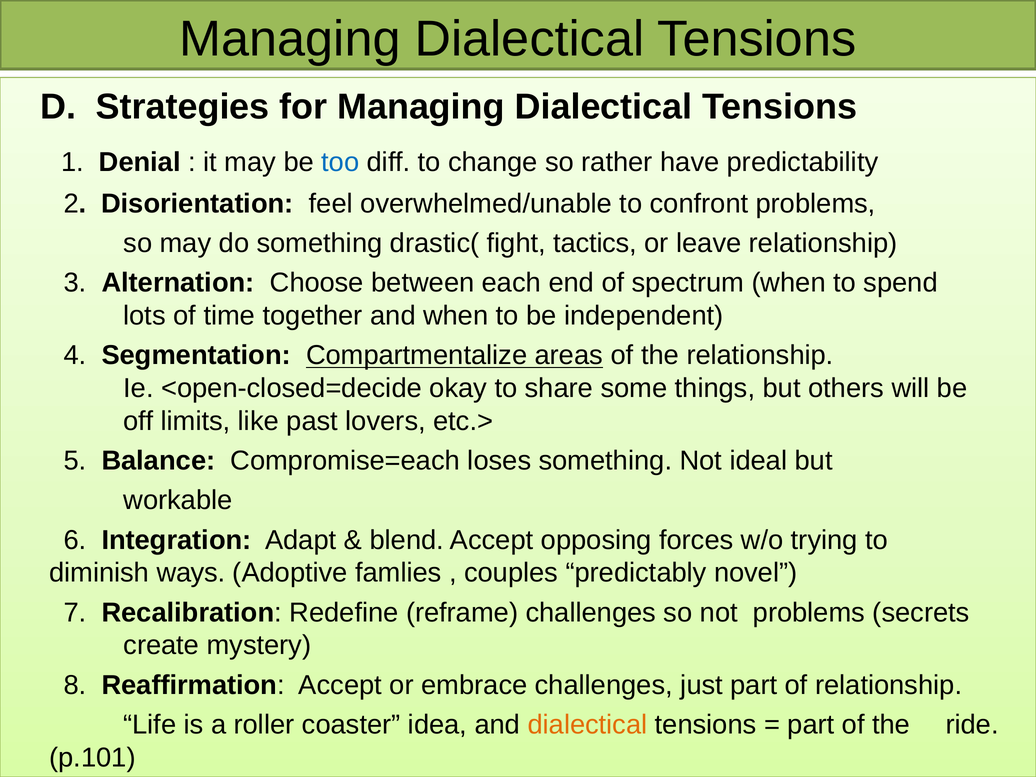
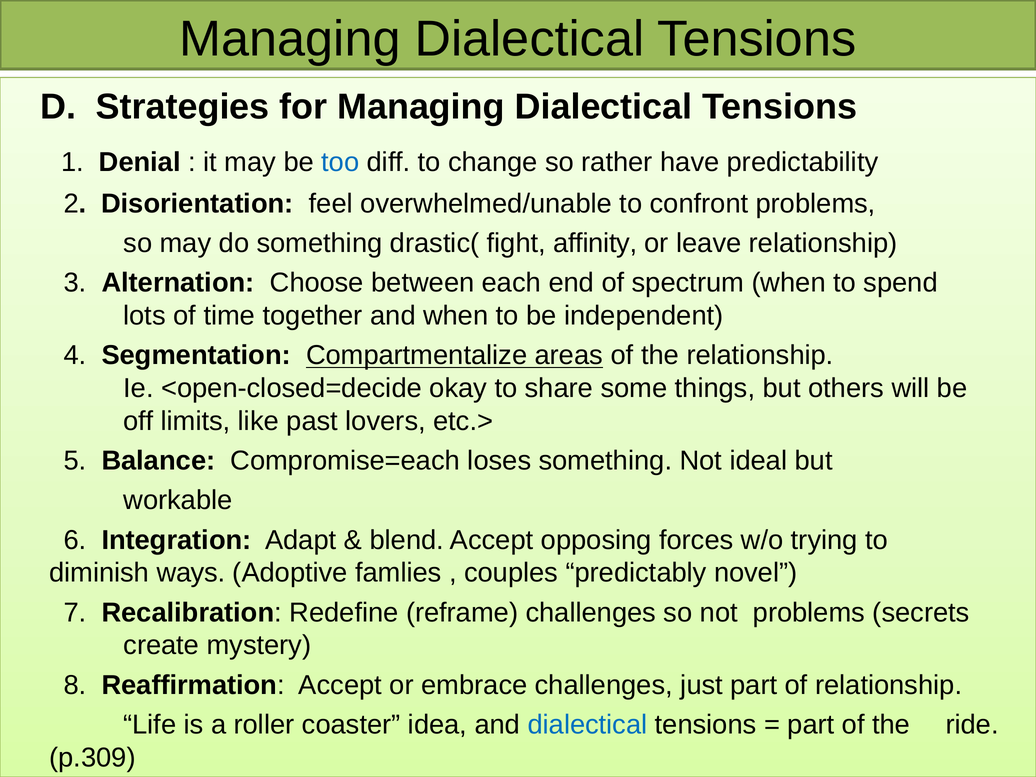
tactics: tactics -> affinity
dialectical at (587, 725) colour: orange -> blue
p.101: p.101 -> p.309
